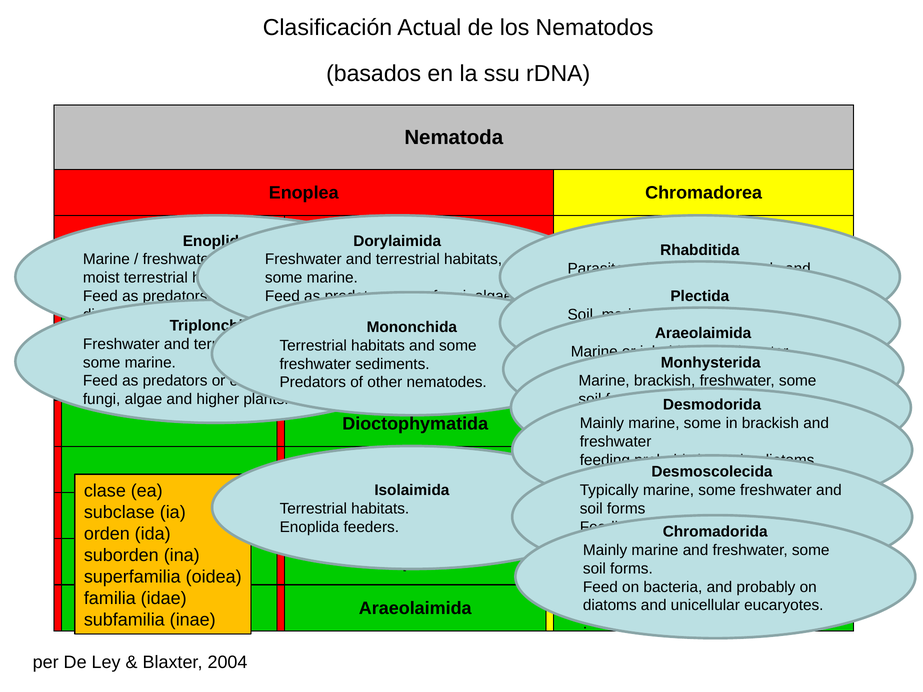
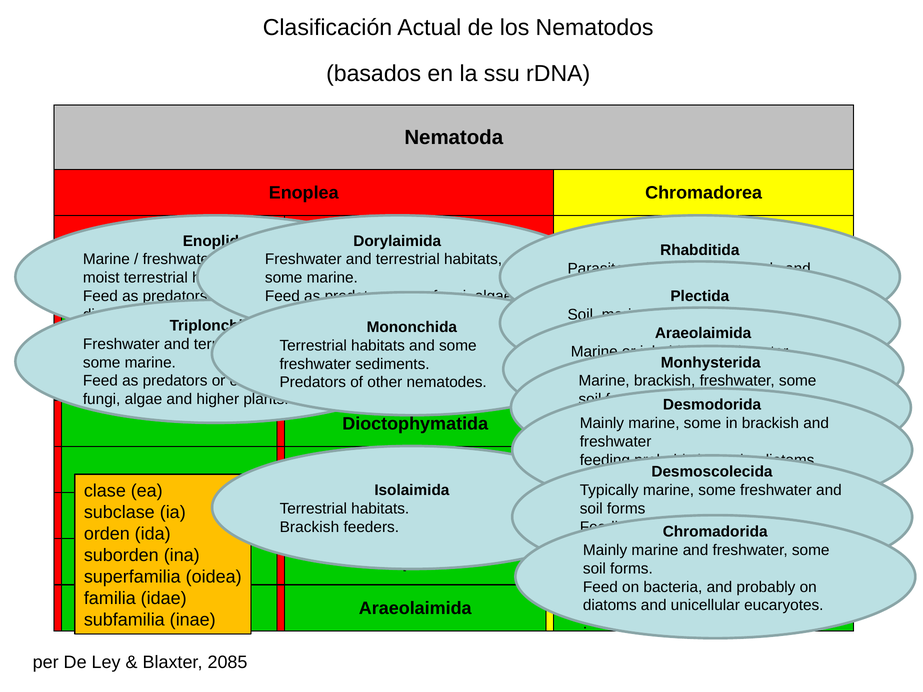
Enoplida at (309, 527): Enoplida -> Brackish
2004: 2004 -> 2085
